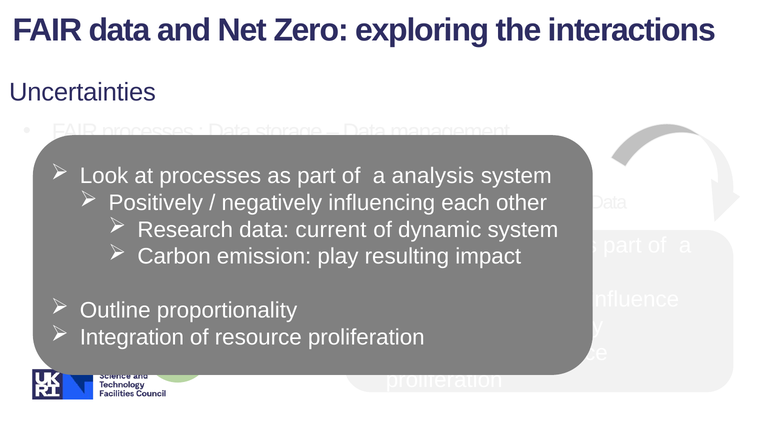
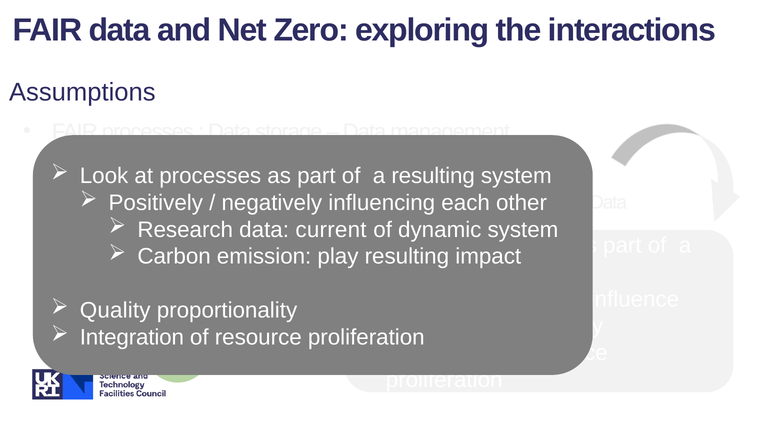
Uncertainties: Uncertainties -> Assumptions
a analysis: analysis -> resulting
Outline at (115, 310): Outline -> Quality
